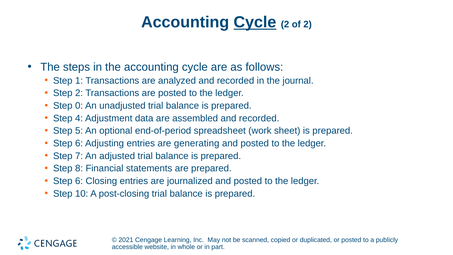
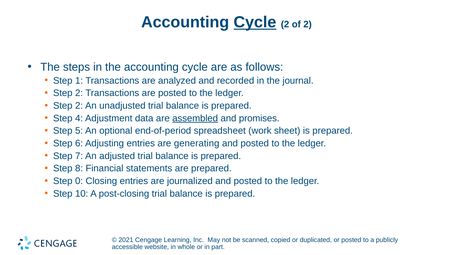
0 at (79, 106): 0 -> 2
assembled underline: none -> present
recorded at (259, 118): recorded -> promises
6 at (79, 181): 6 -> 0
